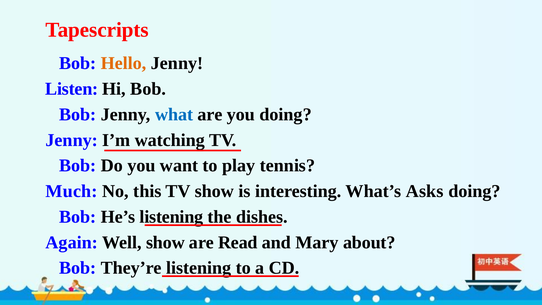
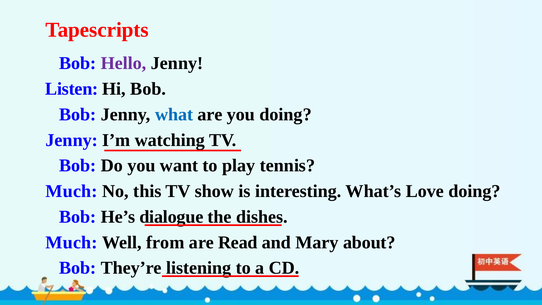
Hello colour: orange -> purple
Asks: Asks -> Love
He’s listening: listening -> dialogue
Again at (72, 242): Again -> Much
Well show: show -> from
